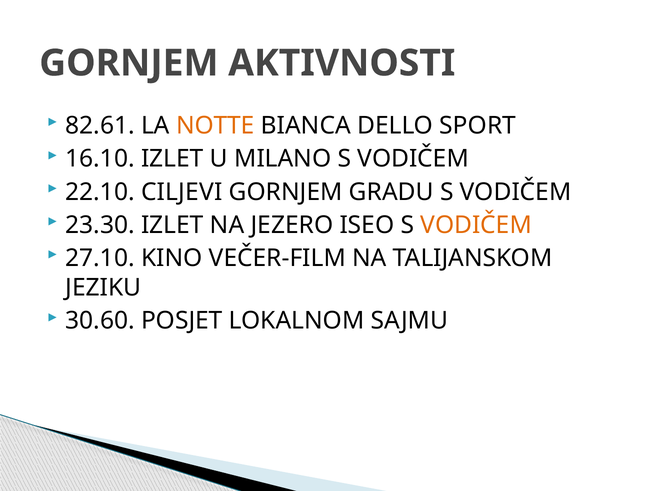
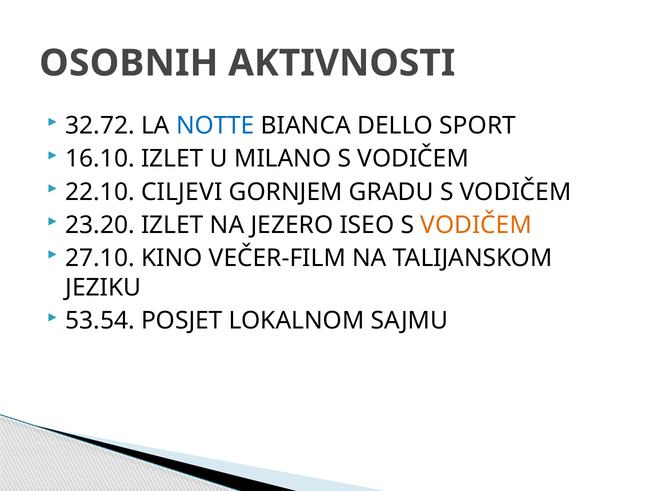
GORNJEM at (129, 63): GORNJEM -> OSOBNIH
82.61: 82.61 -> 32.72
NOTTE colour: orange -> blue
23.30: 23.30 -> 23.20
30.60: 30.60 -> 53.54
